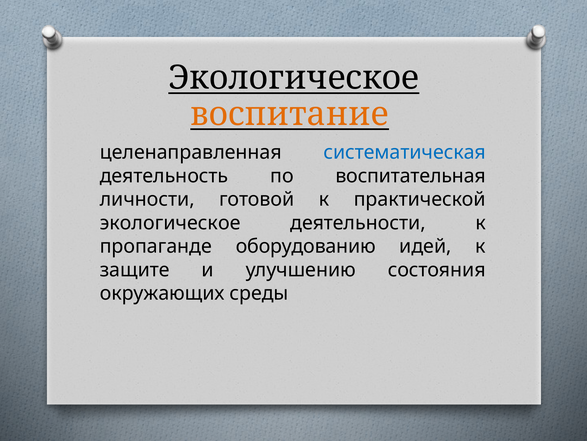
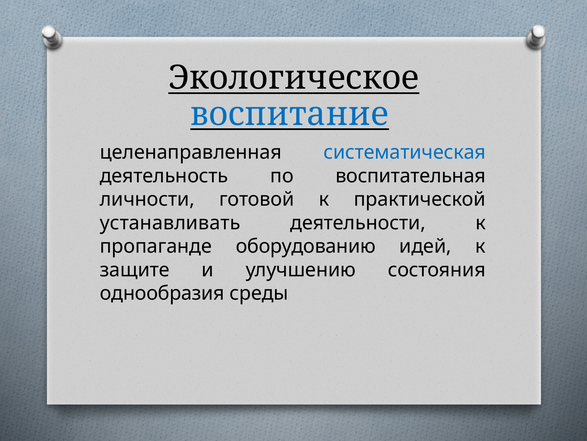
воспитание colour: orange -> blue
экологическое at (170, 223): экологическое -> устанавливать
окружающих: окружающих -> однообразия
